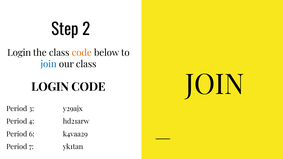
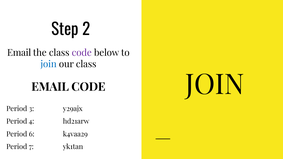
Login at (19, 53): Login -> Email
code at (82, 53) colour: orange -> purple
LOGIN at (50, 87): LOGIN -> EMAIL
